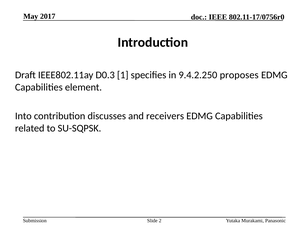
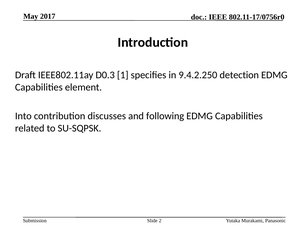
proposes: proposes -> detection
receivers: receivers -> following
